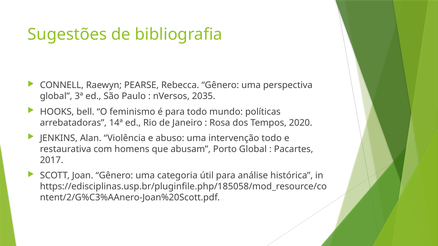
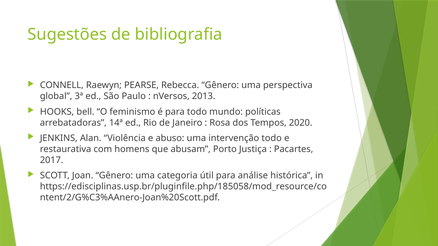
2035: 2035 -> 2013
Porto Global: Global -> Justiça
